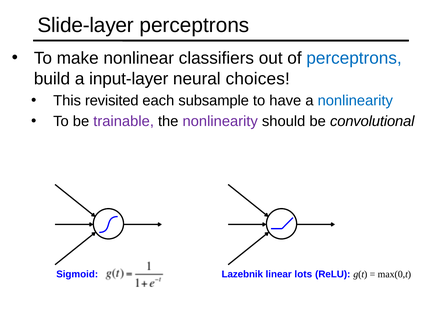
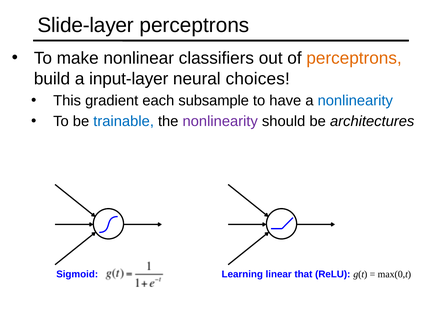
perceptrons at (354, 58) colour: blue -> orange
revisited: revisited -> gradient
trainable colour: purple -> blue
convolutional: convolutional -> architectures
Lazebnik: Lazebnik -> Learning
lots: lots -> that
